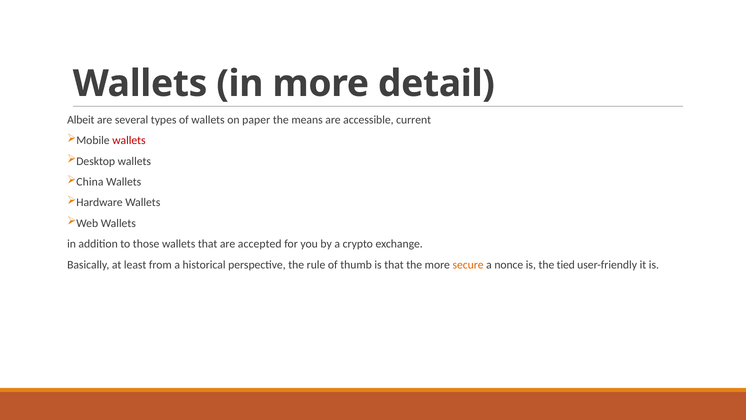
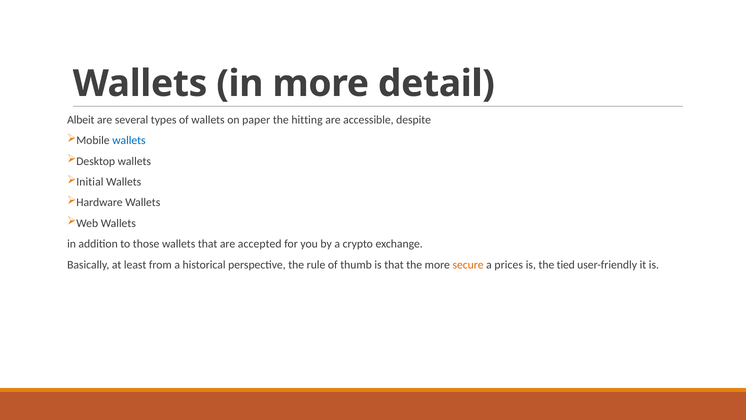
means: means -> hitting
current: current -> despite
wallets at (129, 140) colour: red -> blue
China: China -> Initial
nonce: nonce -> prices
